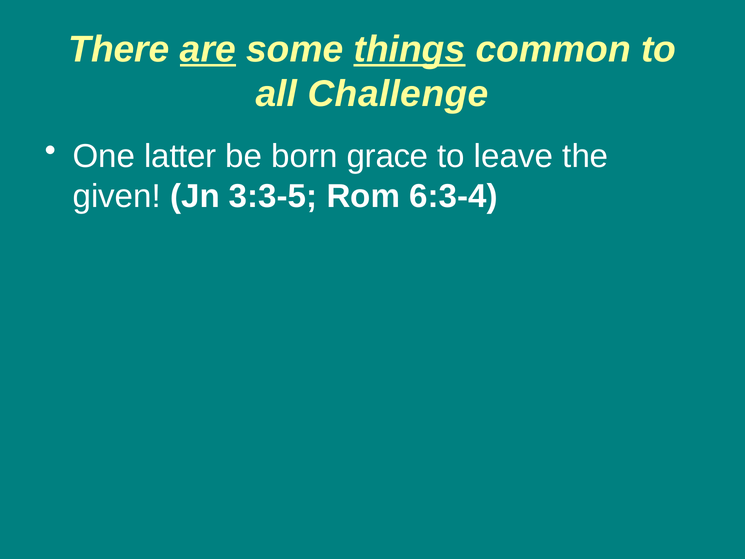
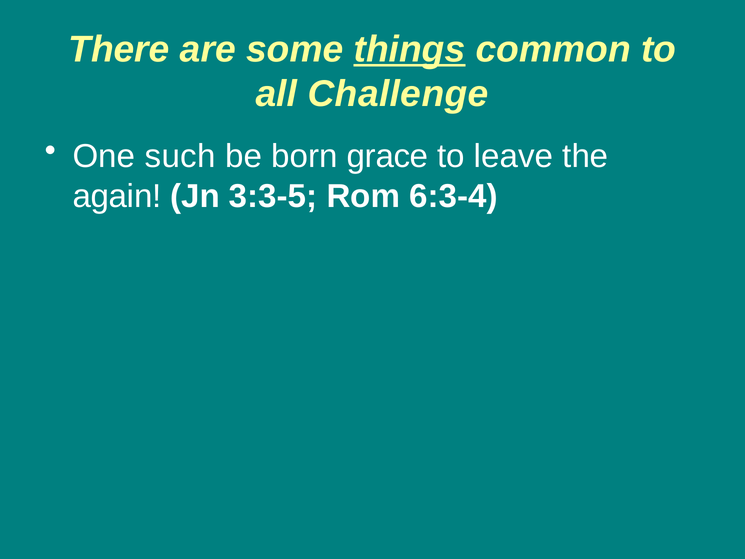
are underline: present -> none
latter: latter -> such
given: given -> again
